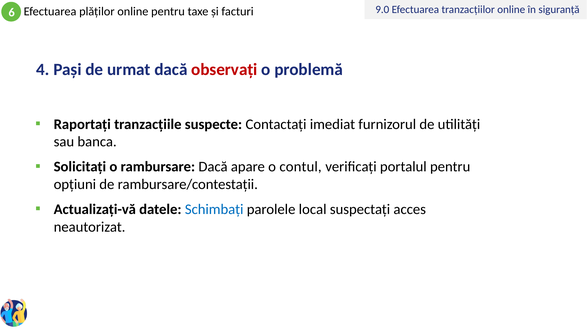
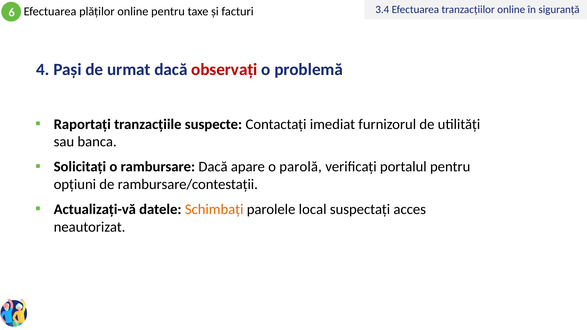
9.0: 9.0 -> 3.4
contul: contul -> parolă
Schimbați colour: blue -> orange
